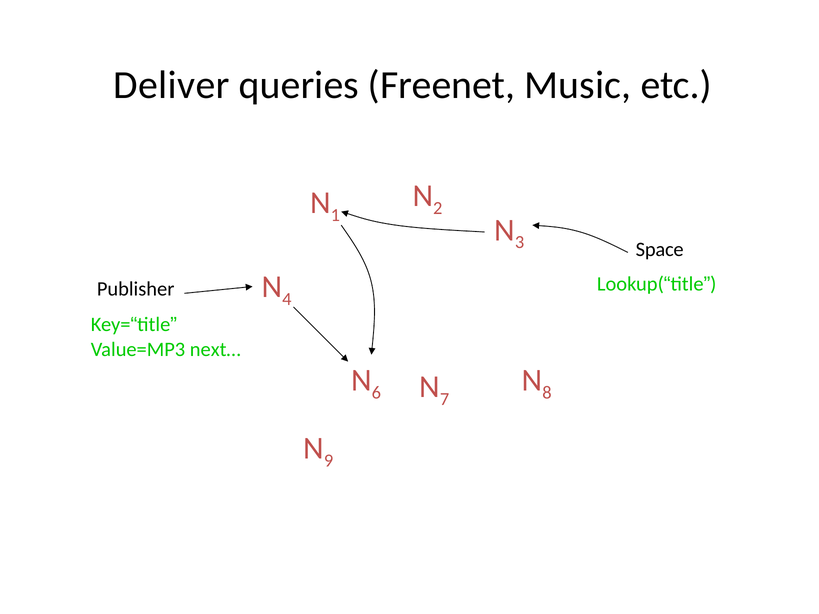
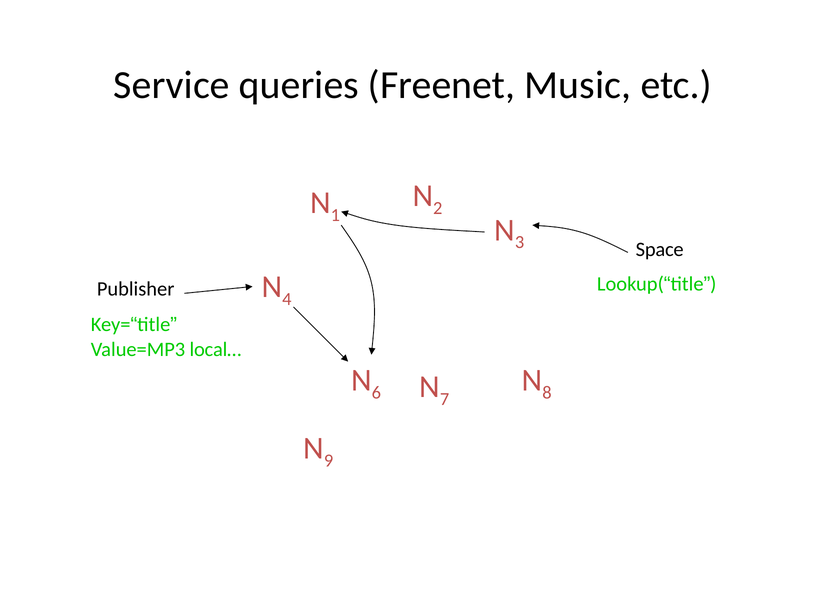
Deliver: Deliver -> Service
next…: next… -> local…
